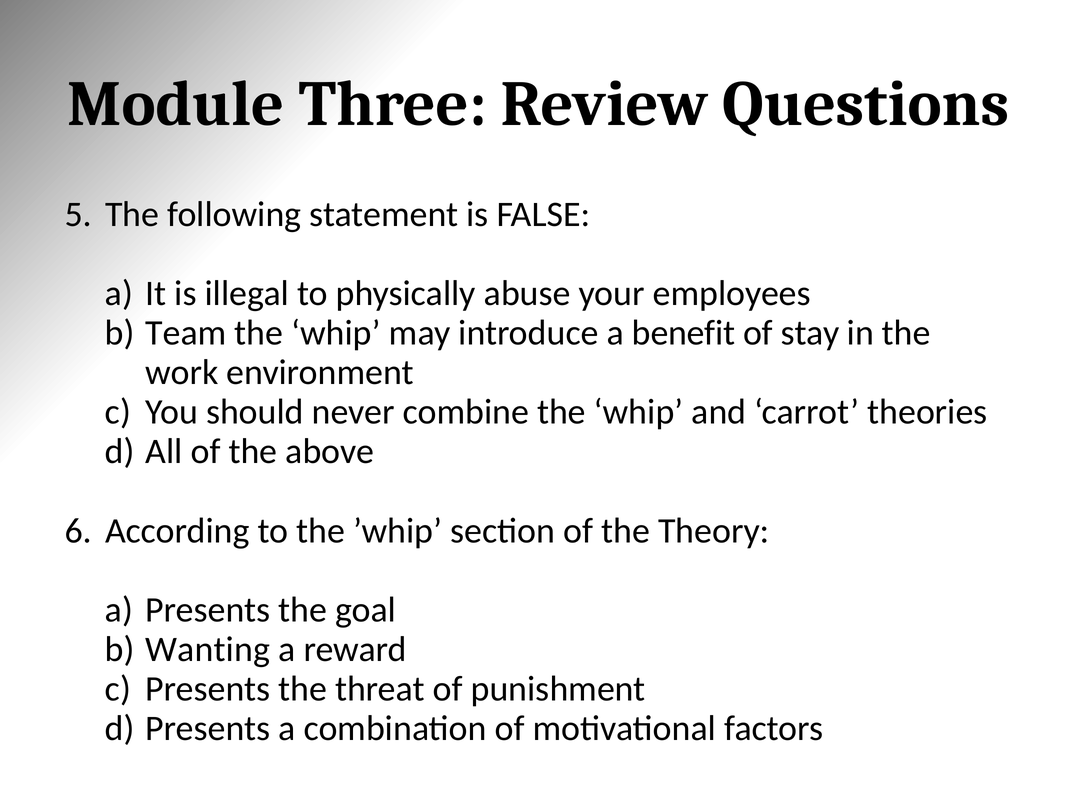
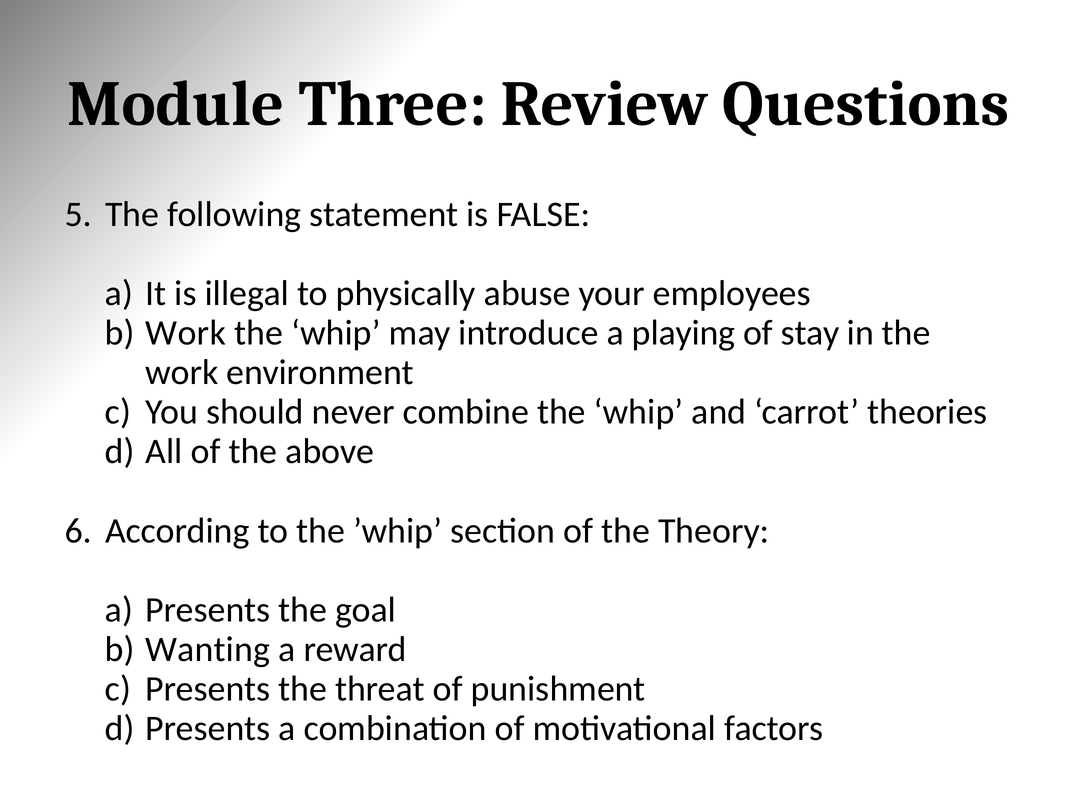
Team at (186, 333): Team -> Work
benefit: benefit -> playing
